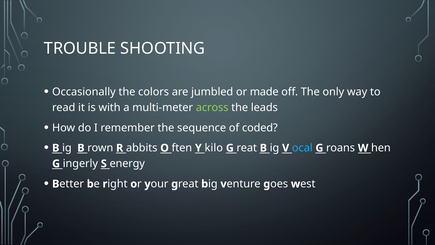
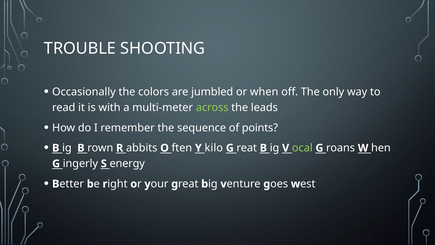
made: made -> when
coded: coded -> points
ocal colour: light blue -> light green
